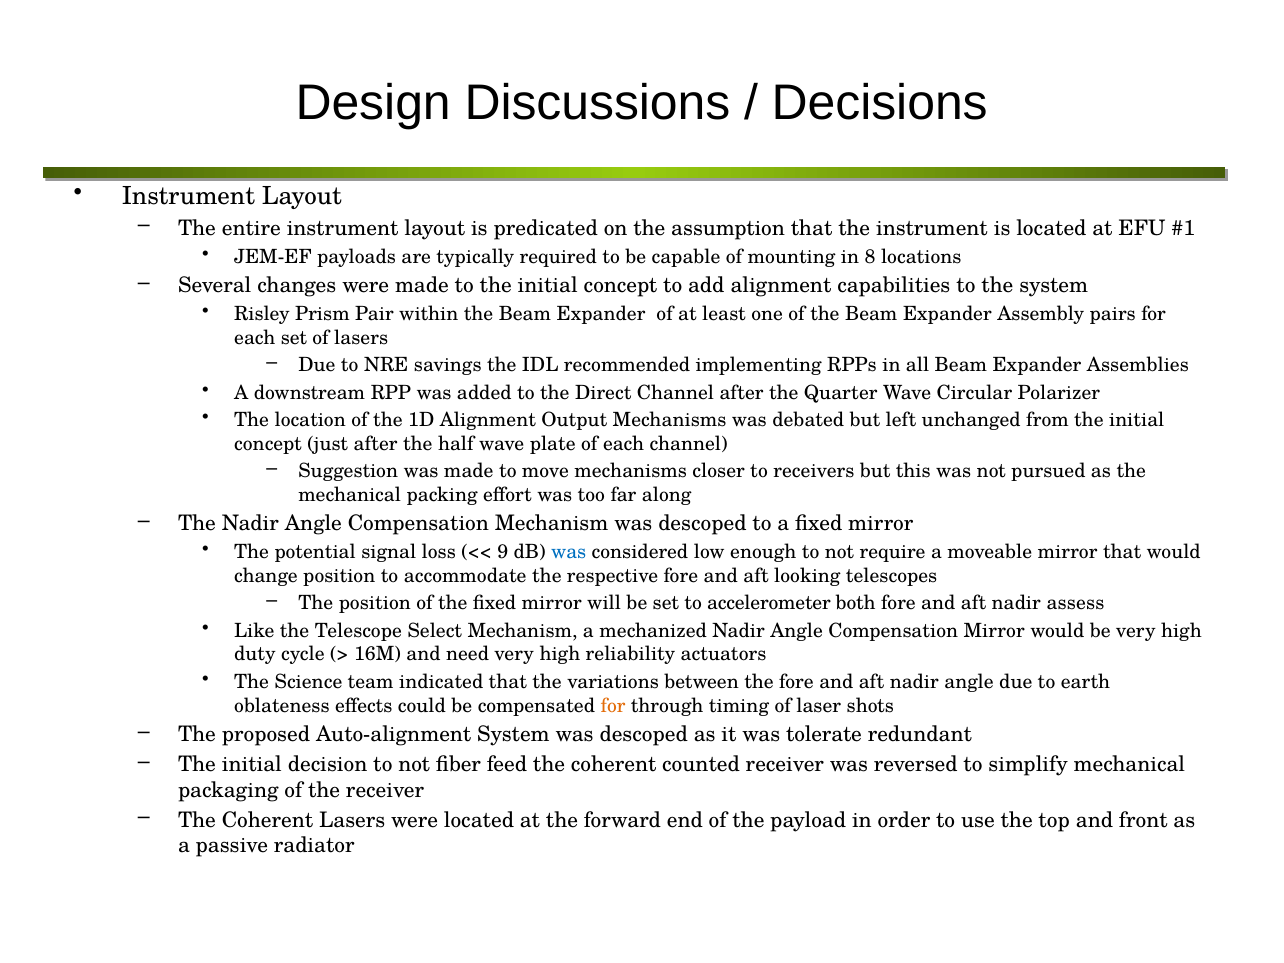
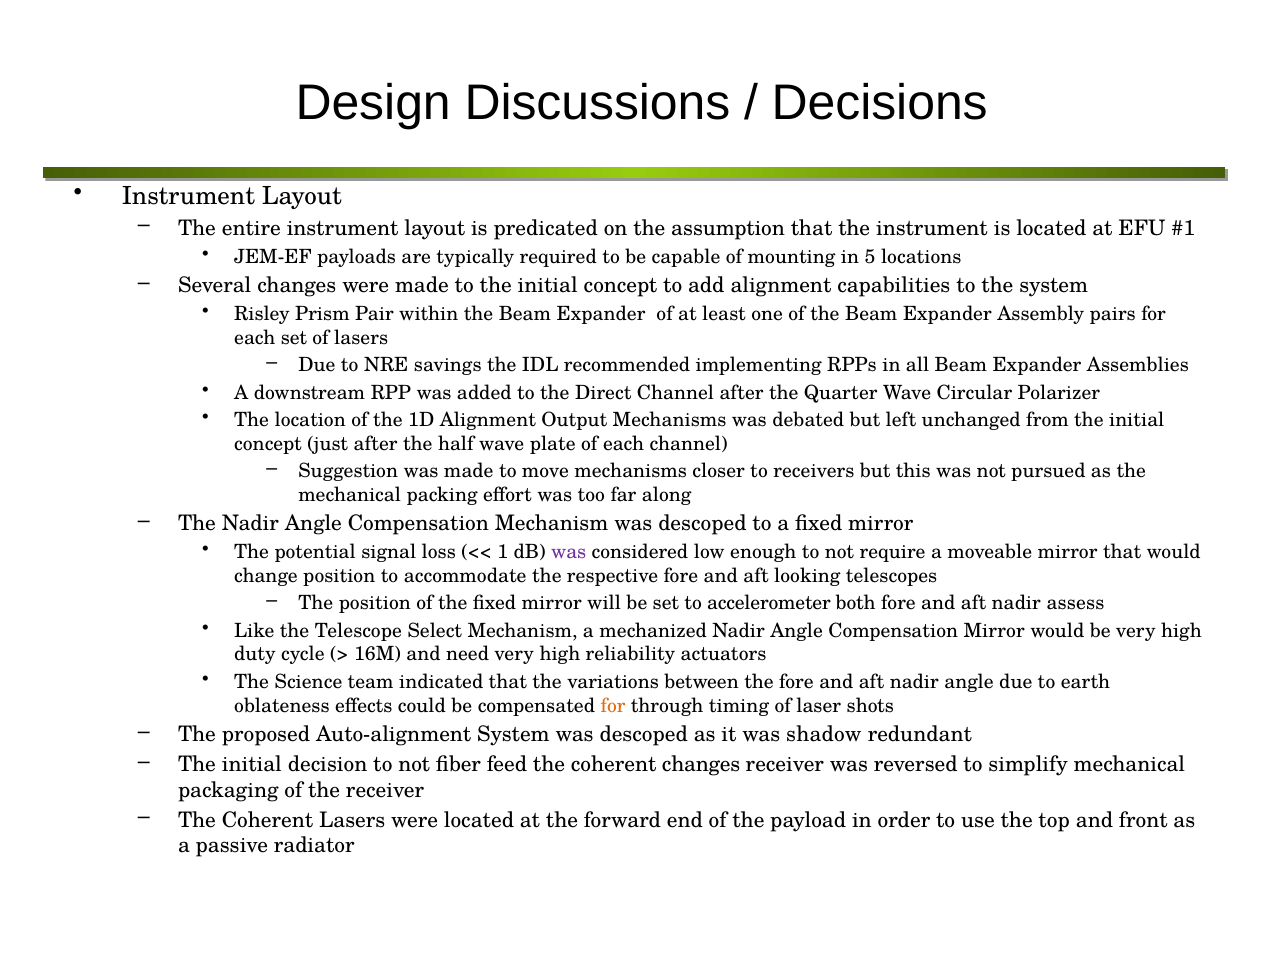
8: 8 -> 5
9: 9 -> 1
was at (569, 552) colour: blue -> purple
tolerate: tolerate -> shadow
coherent counted: counted -> changes
